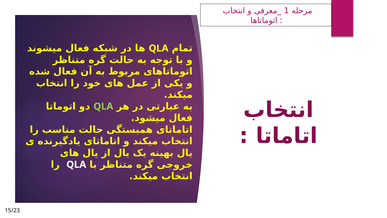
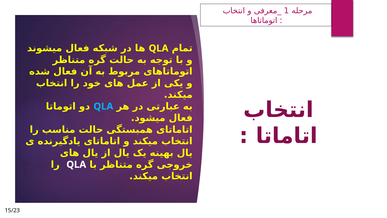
QLA at (103, 106) colour: light green -> light blue
